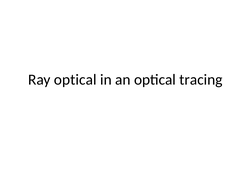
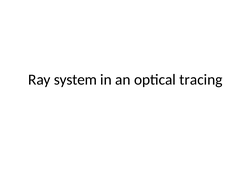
Ray optical: optical -> system
